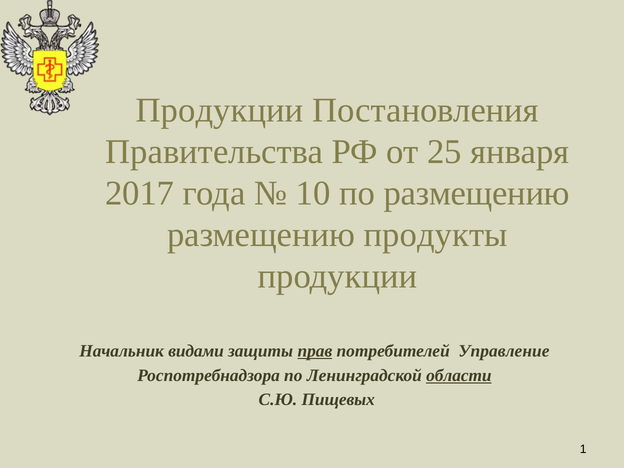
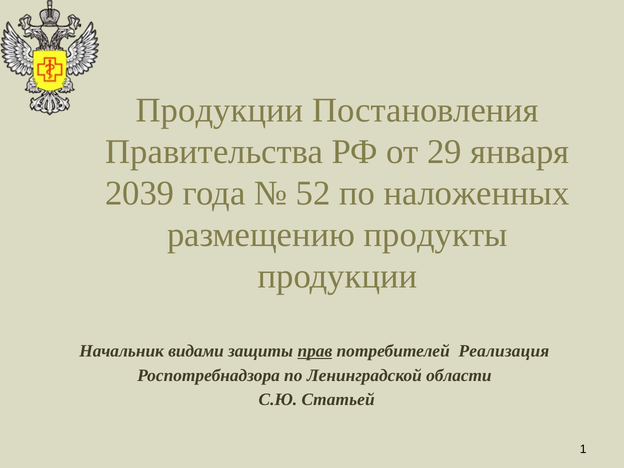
25: 25 -> 29
2017: 2017 -> 2039
10: 10 -> 52
по размещению: размещению -> наложенных
Управление: Управление -> Реализация
области underline: present -> none
Пищевых: Пищевых -> Статьей
